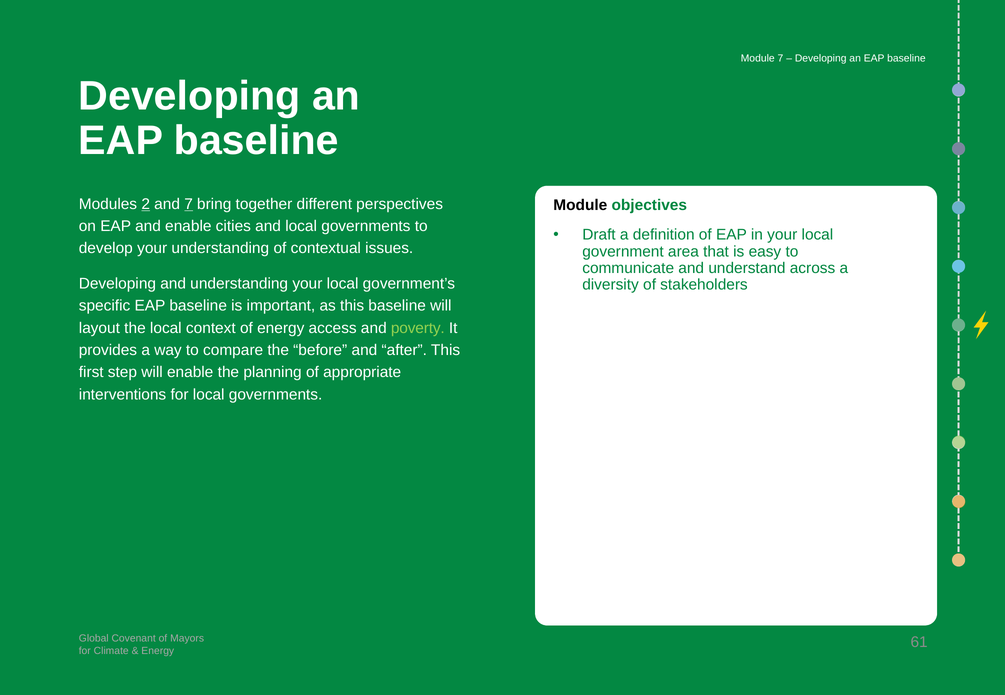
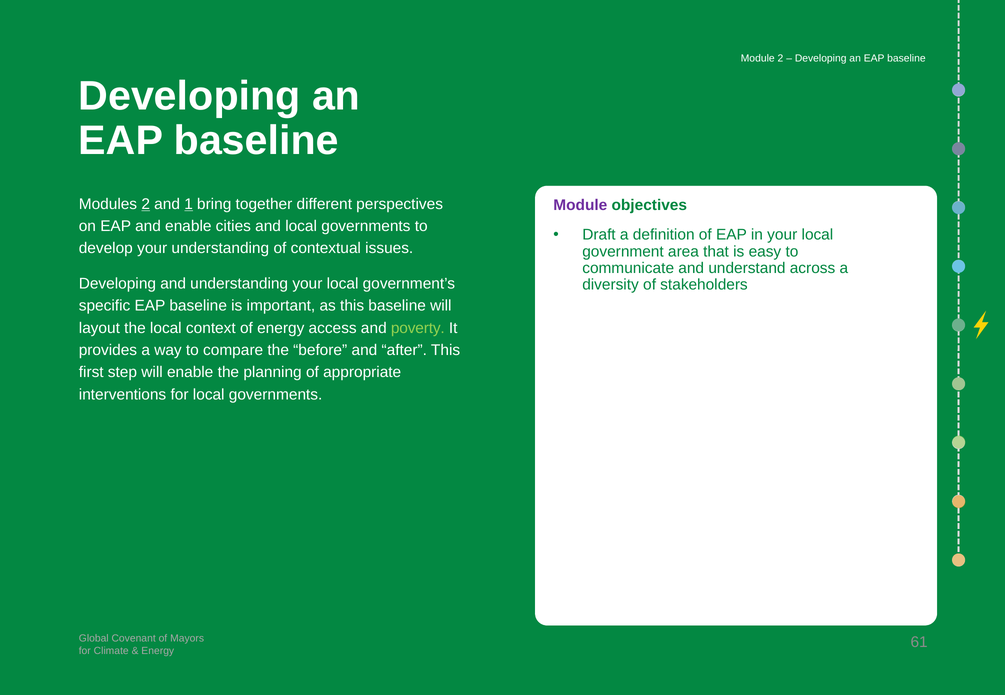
Module 7: 7 -> 2
and 7: 7 -> 1
Module at (580, 205) colour: black -> purple
